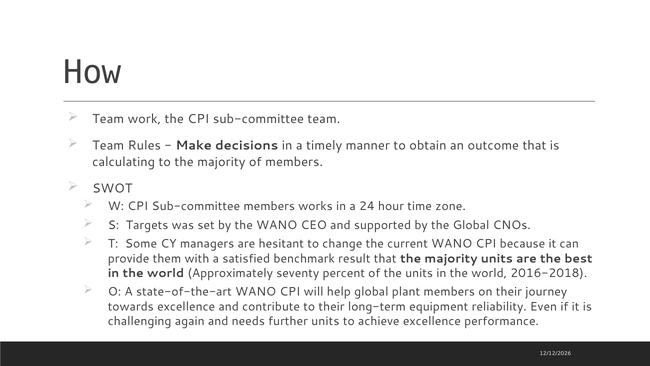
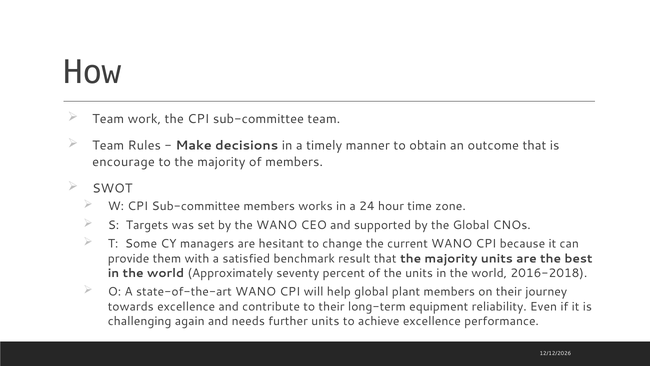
calculating: calculating -> encourage
